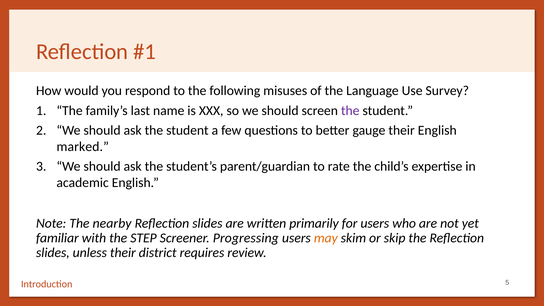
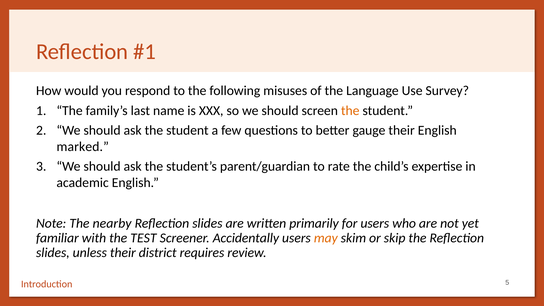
the at (350, 111) colour: purple -> orange
STEP: STEP -> TEST
Progressing: Progressing -> Accidentally
